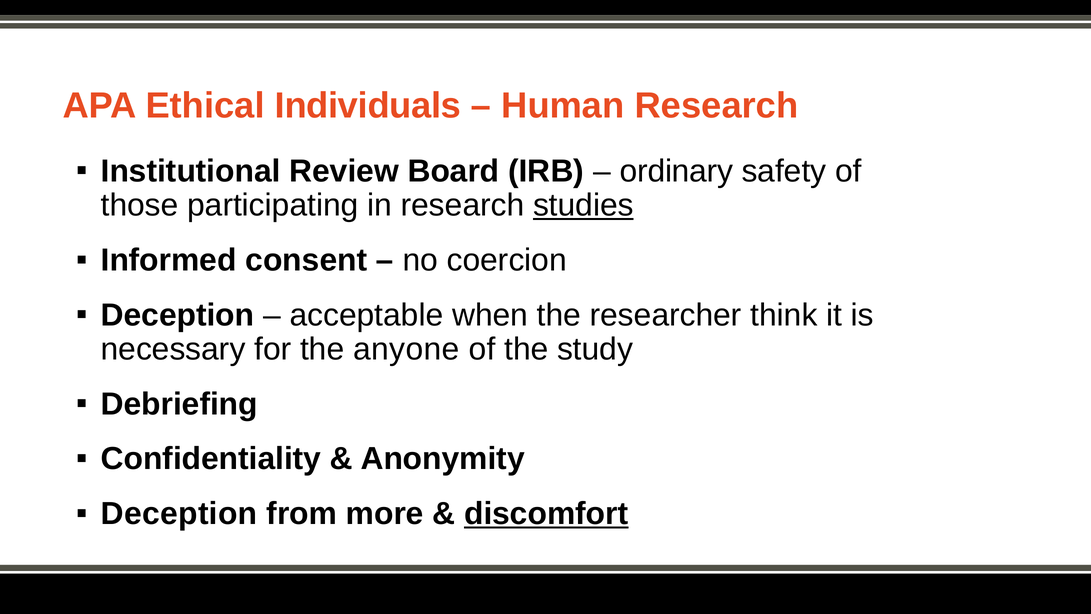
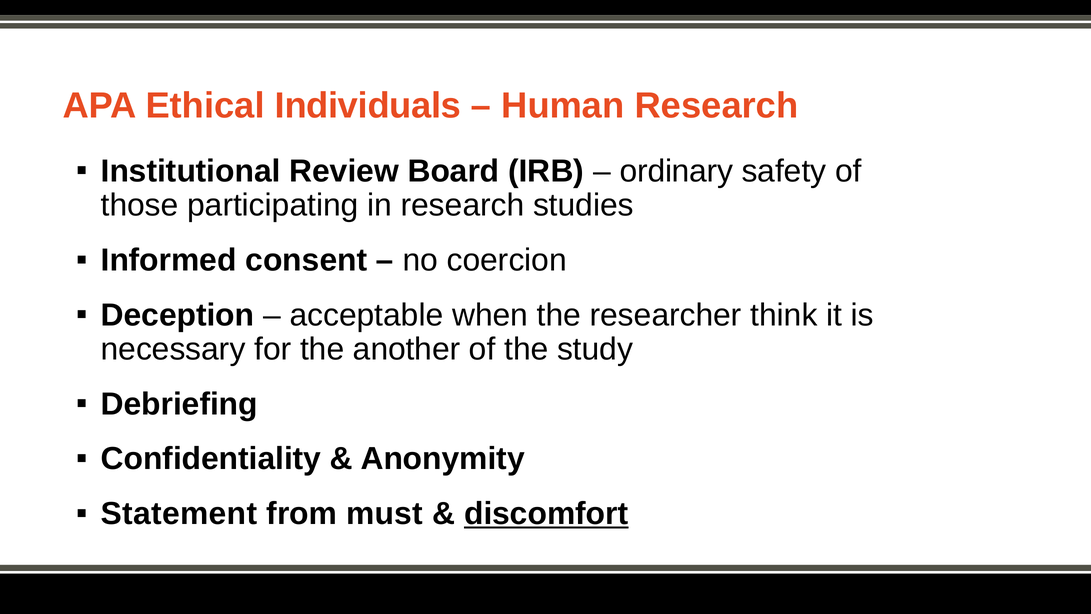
studies underline: present -> none
anyone: anyone -> another
Deception at (179, 514): Deception -> Statement
more: more -> must
